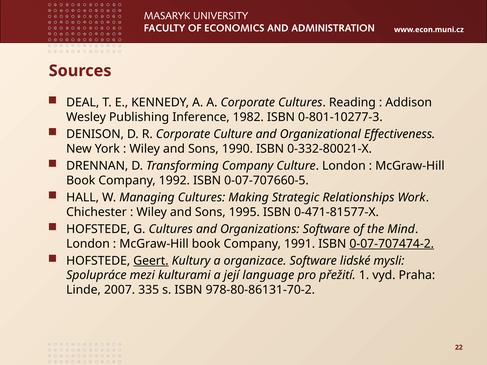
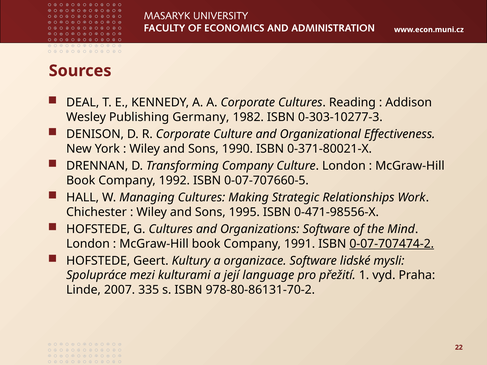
Inference: Inference -> Germany
0-801-10277-3: 0-801-10277-3 -> 0-303-10277-3
0-332-80021-X: 0-332-80021-X -> 0-371-80021-X
0-471-81577-X: 0-471-81577-X -> 0-471-98556-X
Geert underline: present -> none
